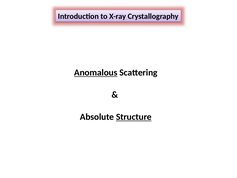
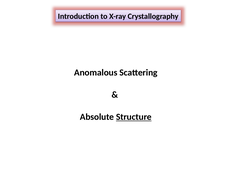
Anomalous underline: present -> none
